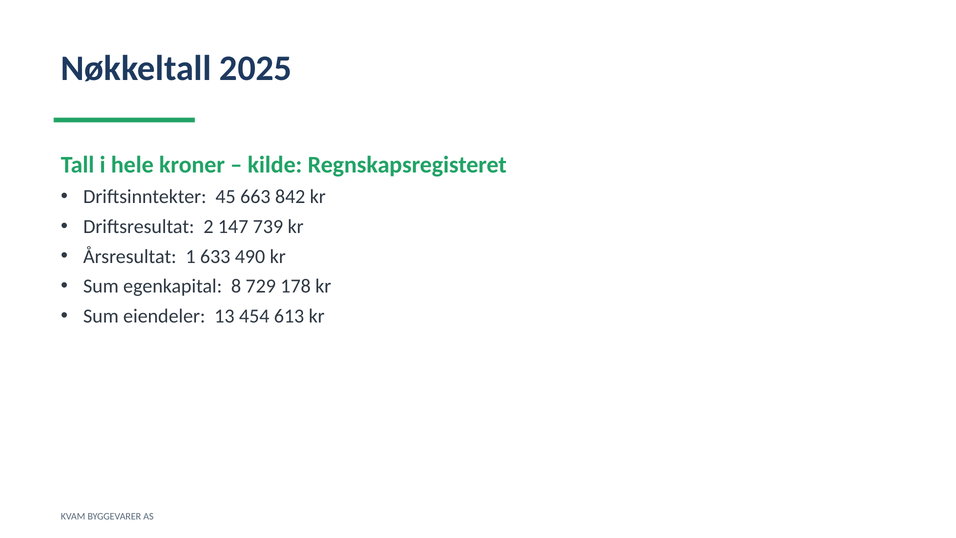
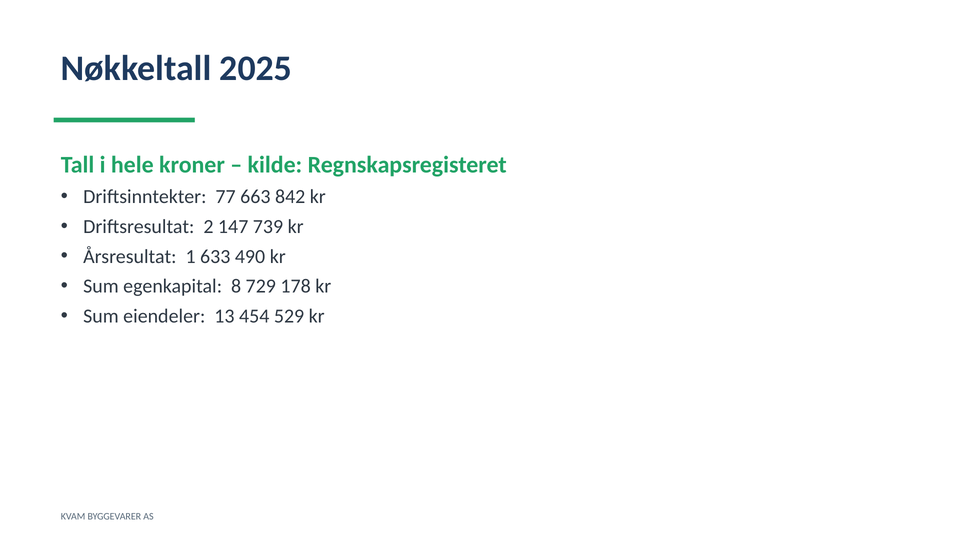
45: 45 -> 77
613: 613 -> 529
